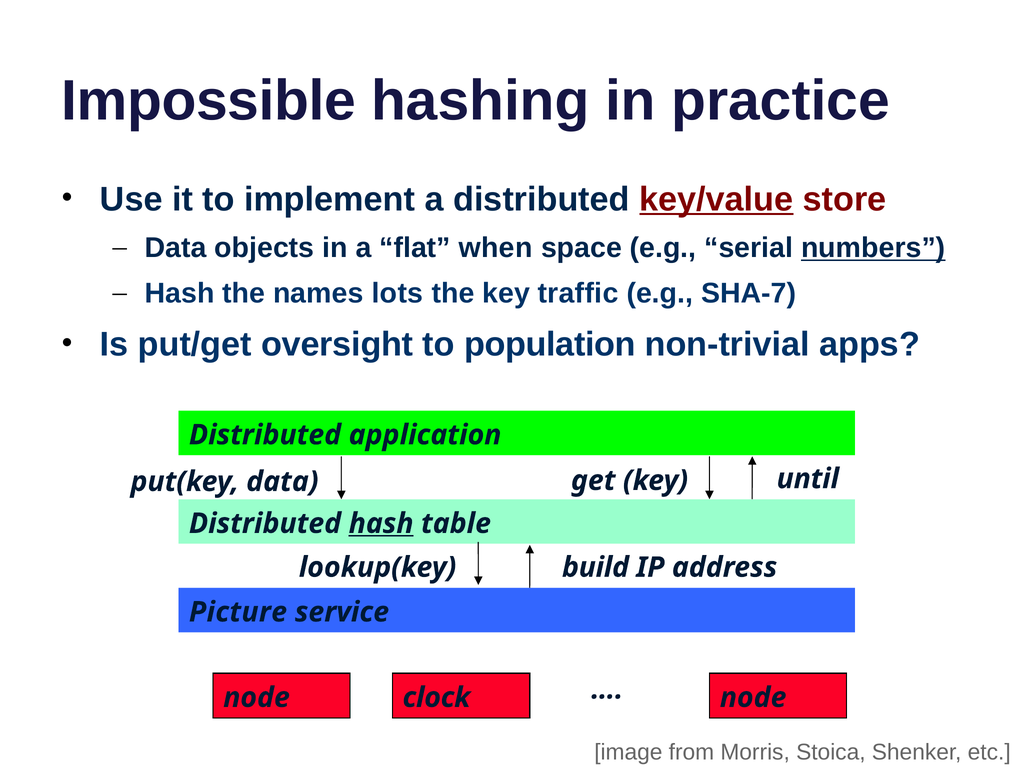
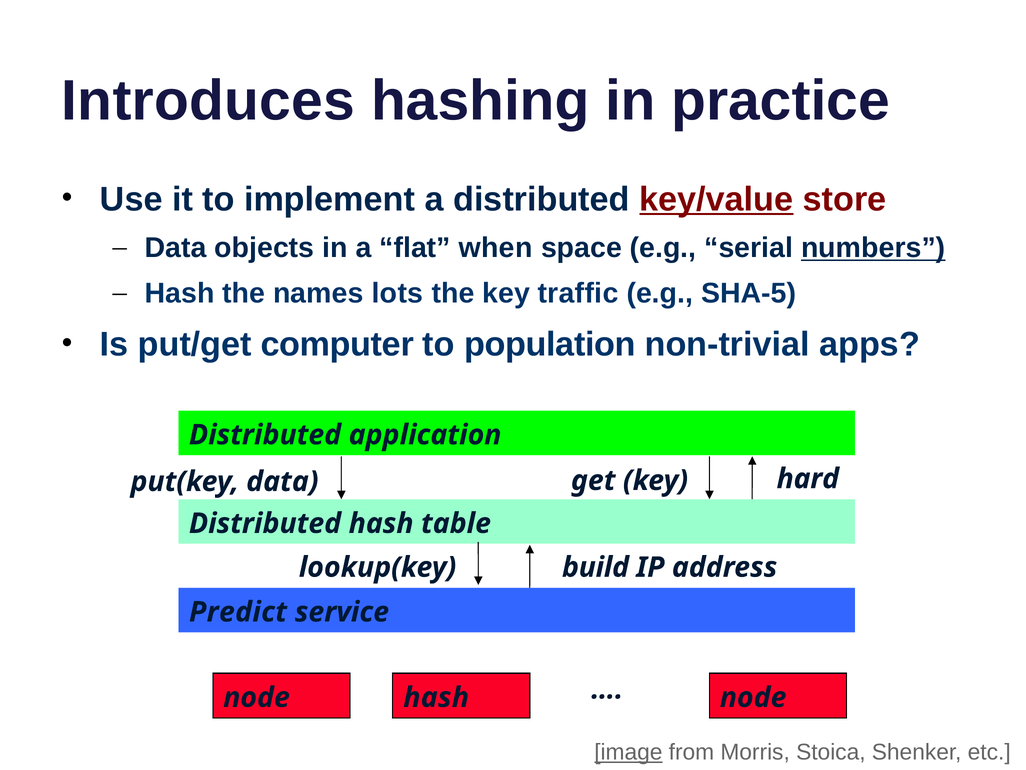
Impossible: Impossible -> Introduces
SHA-7: SHA-7 -> SHA-5
oversight: oversight -> computer
until: until -> hard
hash at (381, 523) underline: present -> none
Picture: Picture -> Predict
node clock: clock -> hash
image underline: none -> present
